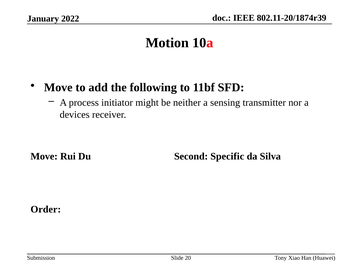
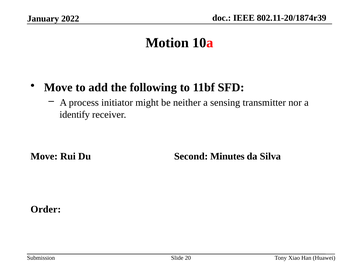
devices: devices -> identify
Specific: Specific -> Minutes
